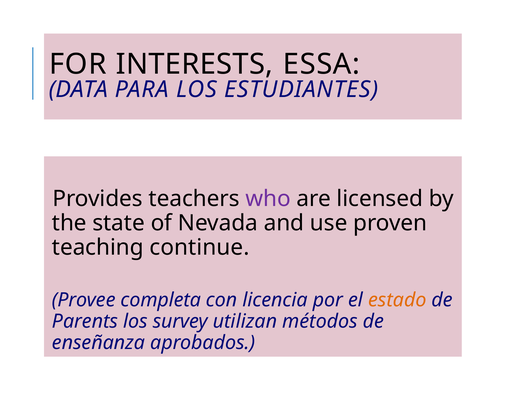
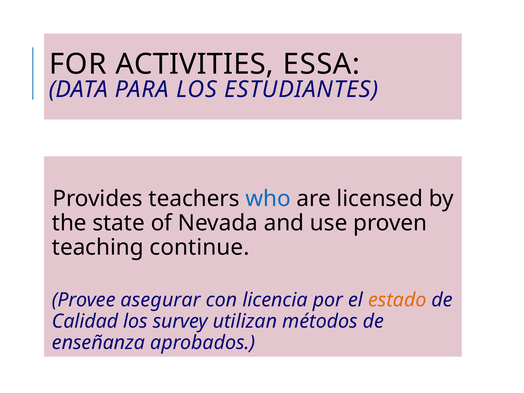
INTERESTS: INTERESTS -> ACTIVITIES
who colour: purple -> blue
completa: completa -> asegurar
Parents: Parents -> Calidad
